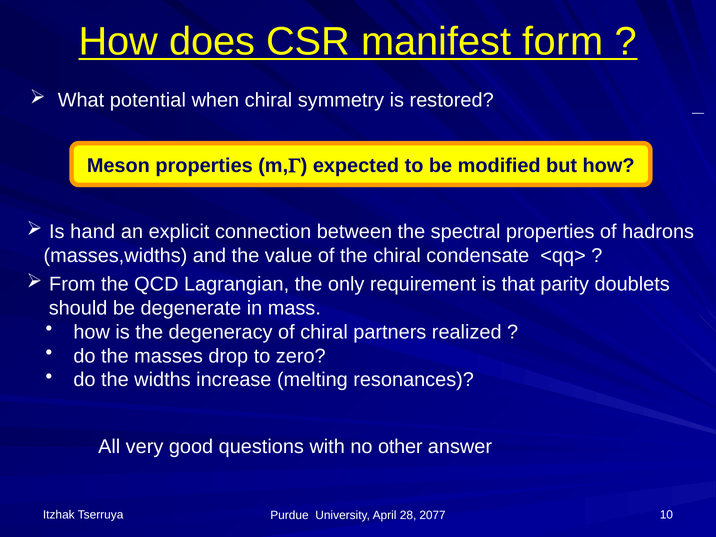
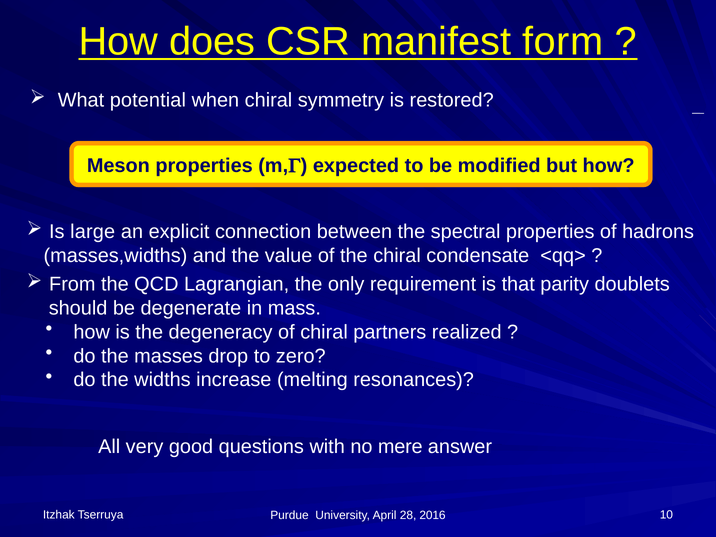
hand: hand -> large
other: other -> mere
2077: 2077 -> 2016
